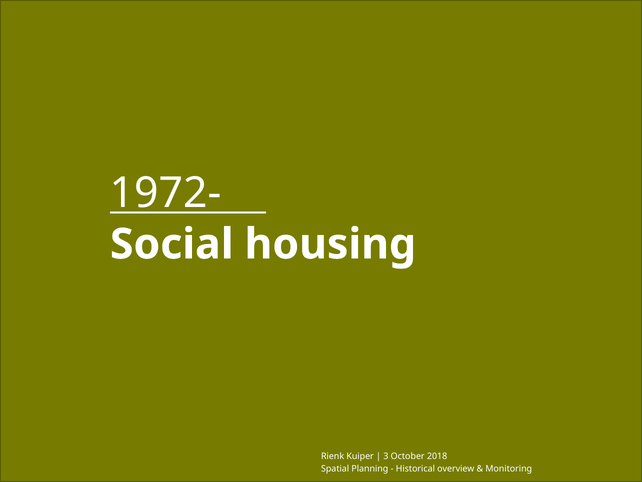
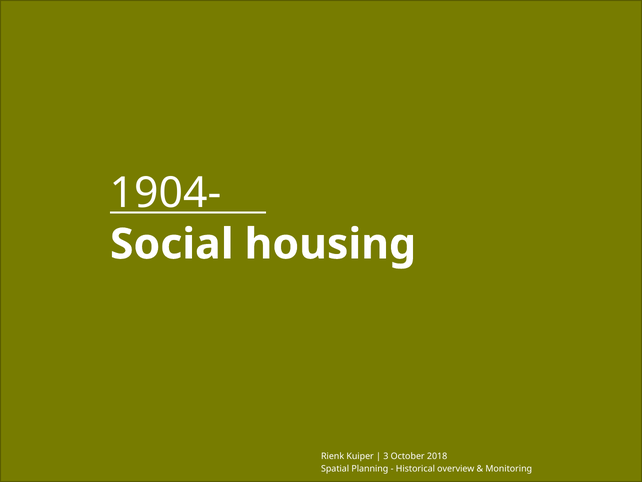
1972-: 1972- -> 1904-
